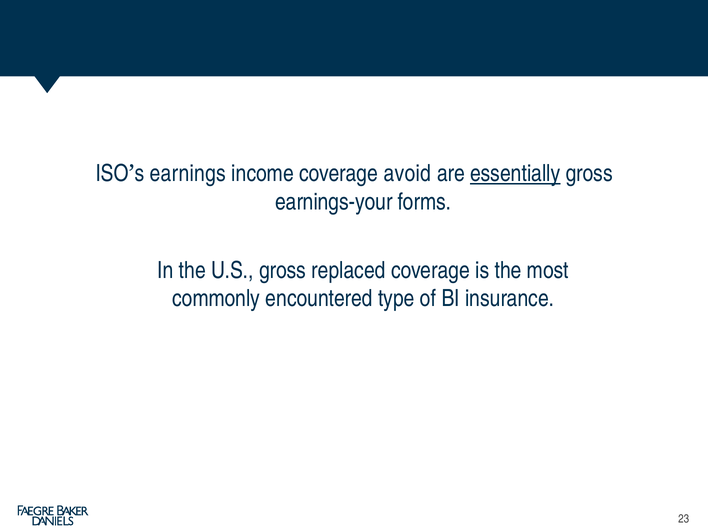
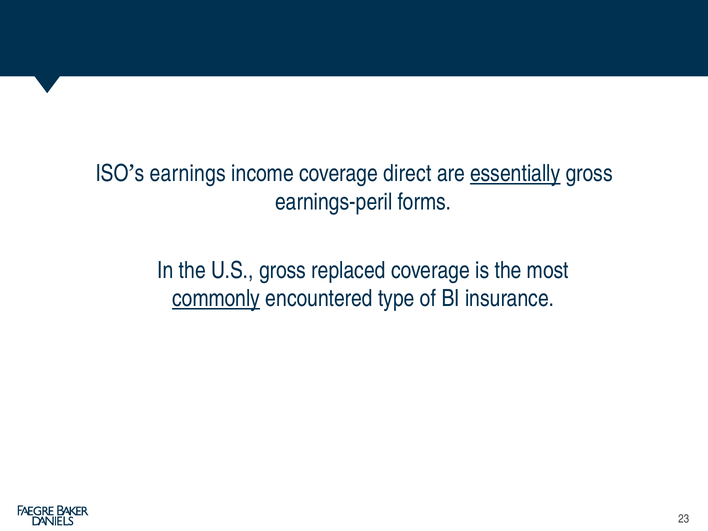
avoid: avoid -> direct
earnings-your: earnings-your -> earnings-peril
commonly underline: none -> present
